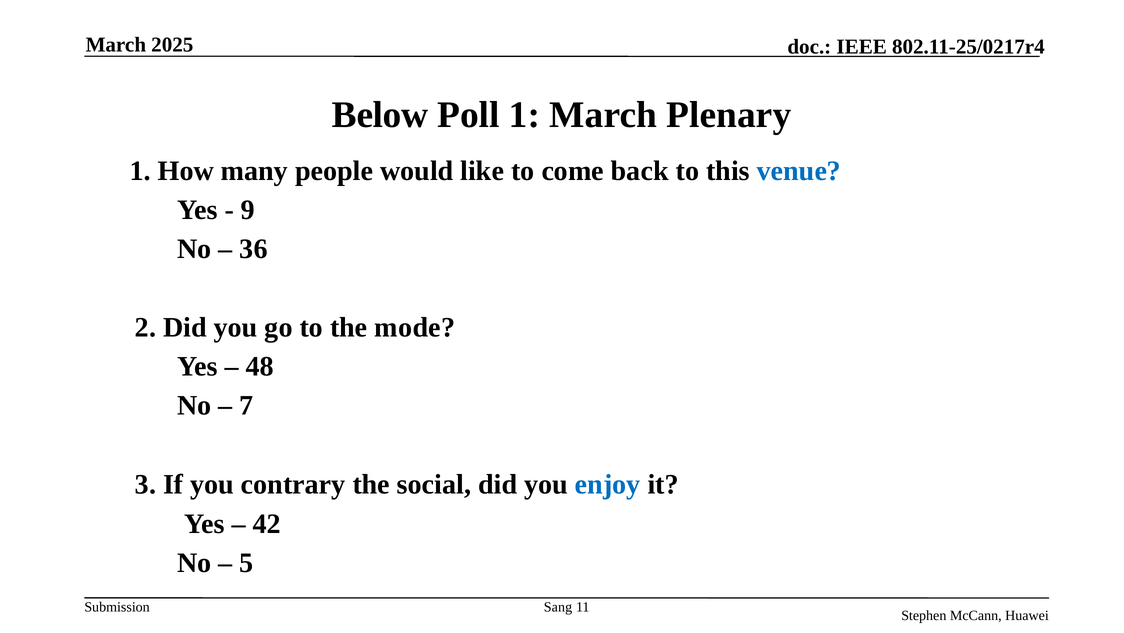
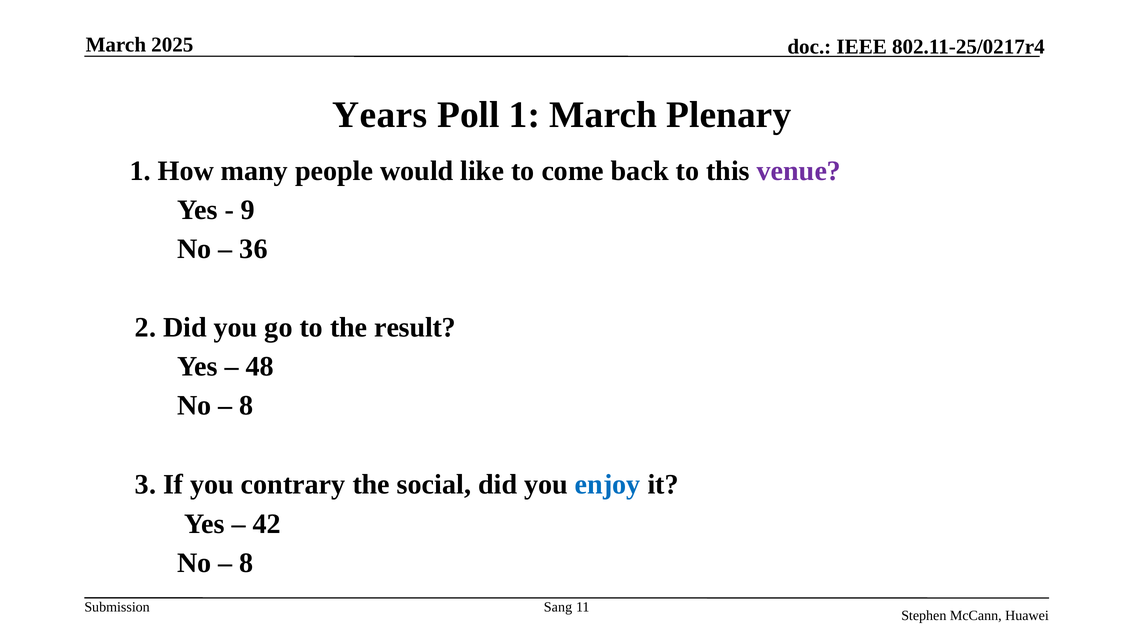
Below: Below -> Years
venue colour: blue -> purple
mode: mode -> result
7 at (247, 405): 7 -> 8
5 at (247, 562): 5 -> 8
